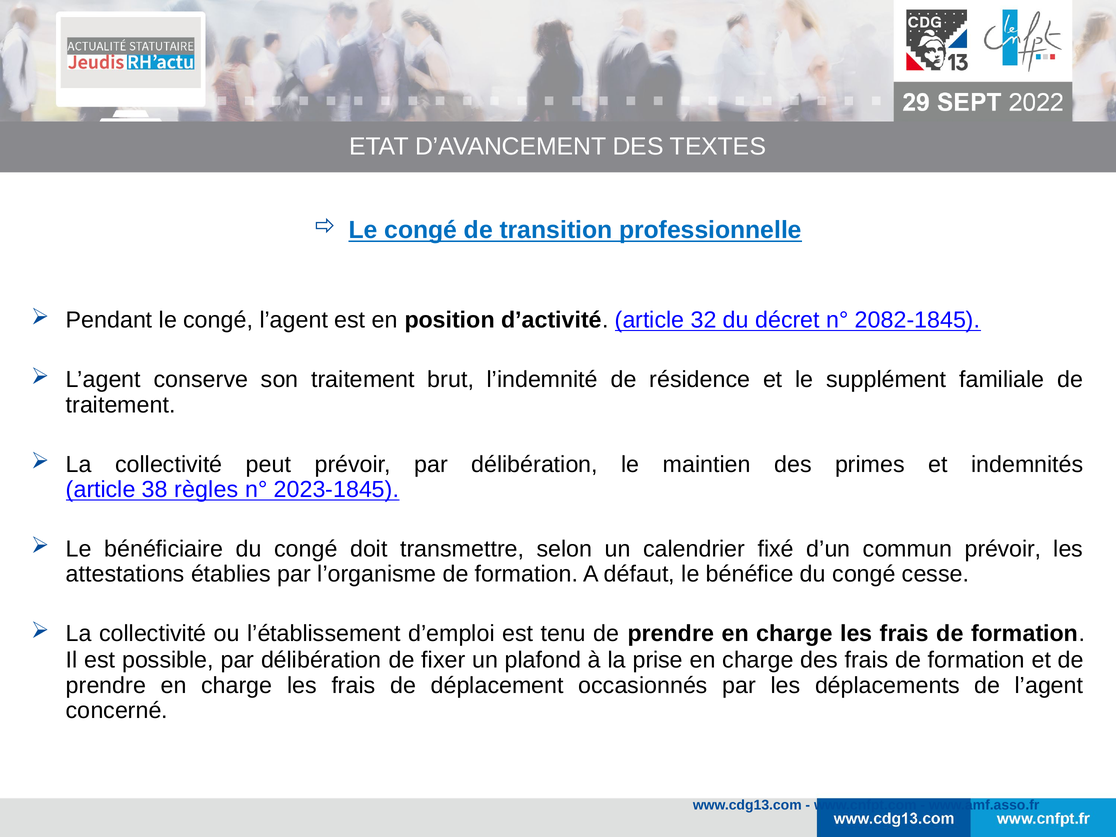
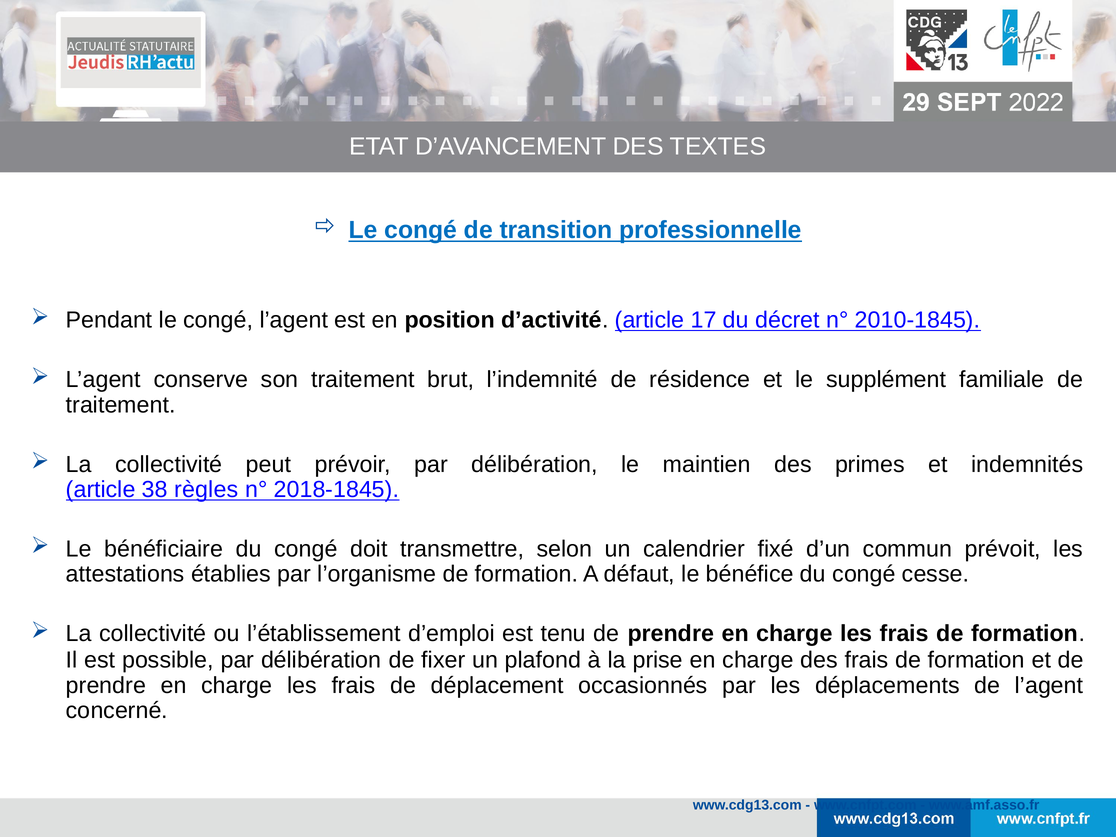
32: 32 -> 17
2082-1845: 2082-1845 -> 2010-1845
2023-1845: 2023-1845 -> 2018-1845
commun prévoir: prévoir -> prévoit
